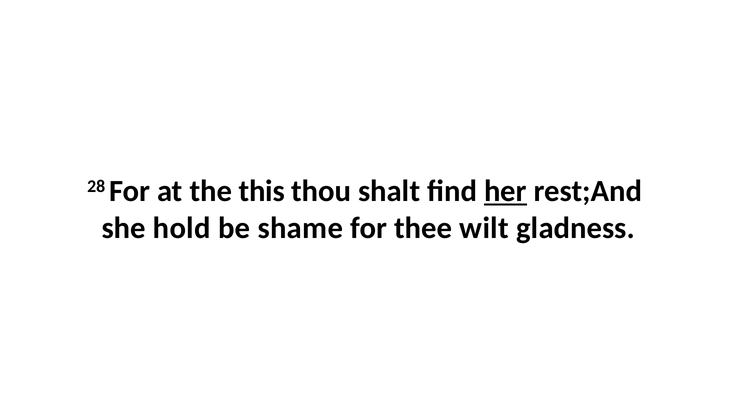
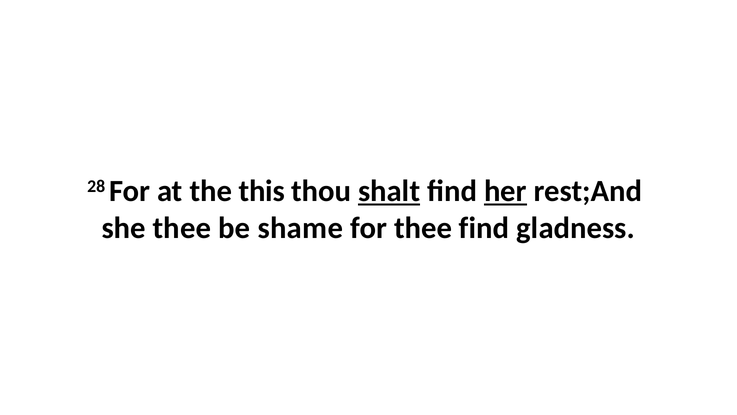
shalt underline: none -> present
she hold: hold -> thee
thee wilt: wilt -> find
